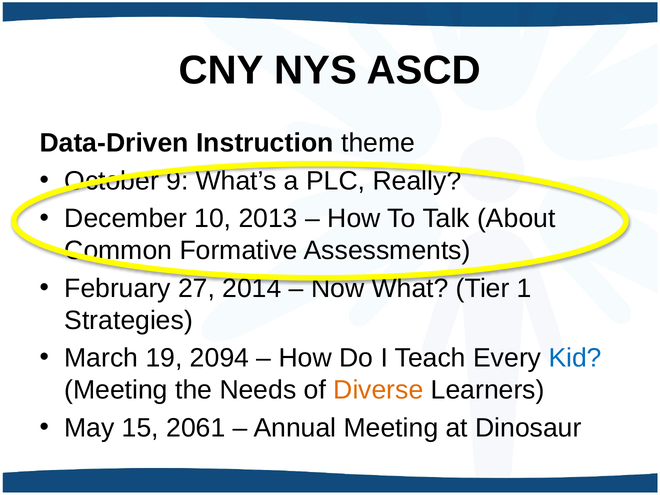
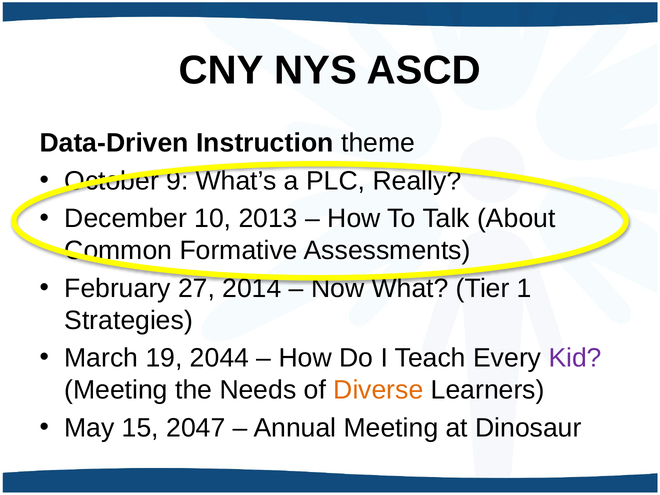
2094: 2094 -> 2044
Kid colour: blue -> purple
2061: 2061 -> 2047
